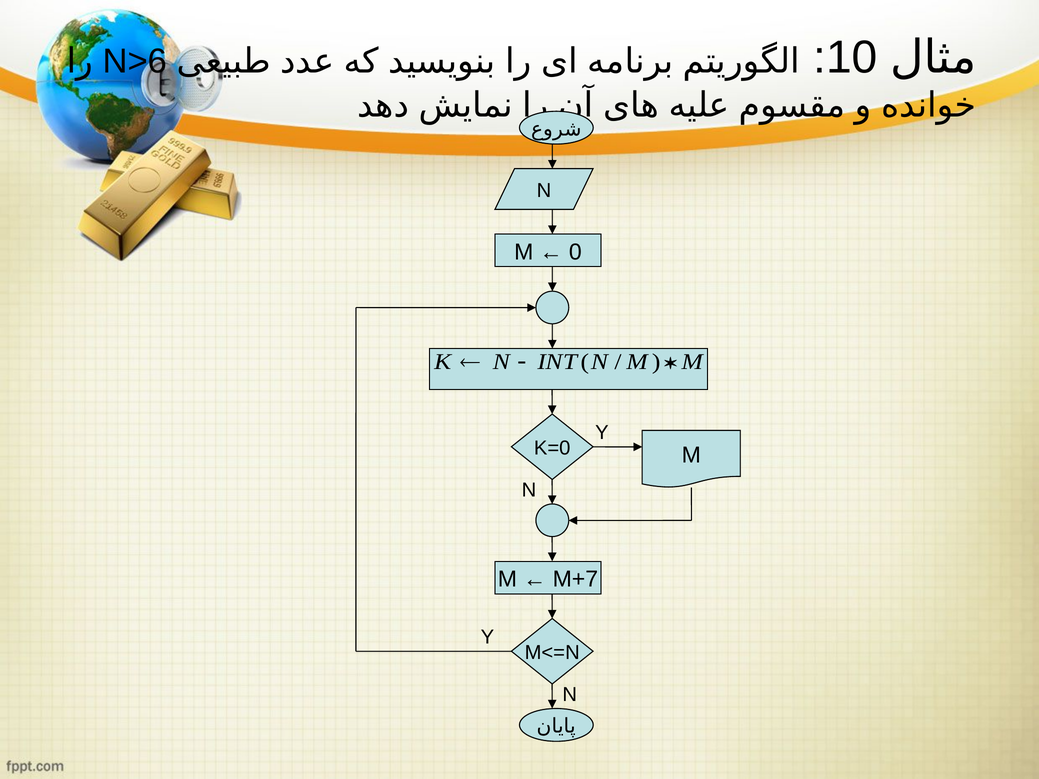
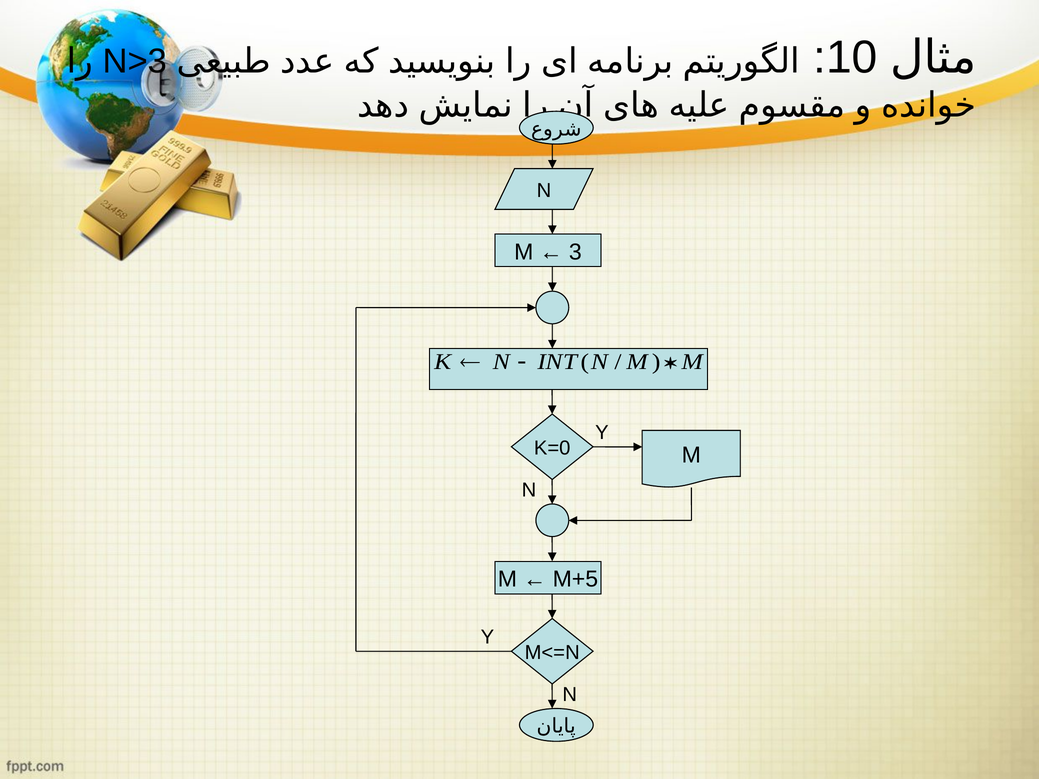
N>6: N>6 -> N>3
0: 0 -> 3
M+7: M+7 -> M+5
